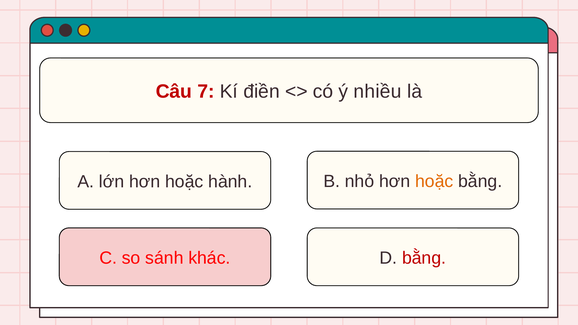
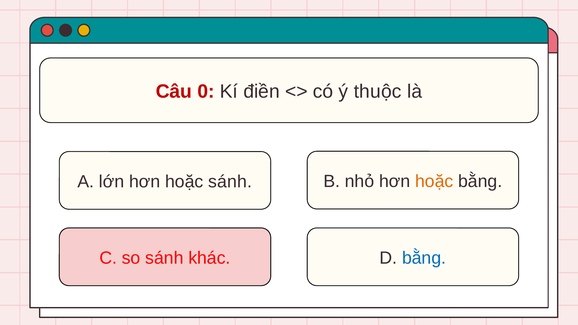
7: 7 -> 0
nhiều: nhiều -> thuộc
hoặc hành: hành -> sánh
bằng at (424, 258) colour: red -> blue
